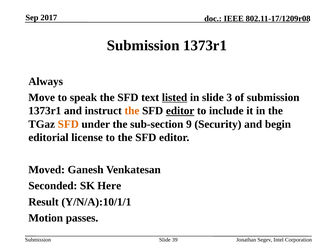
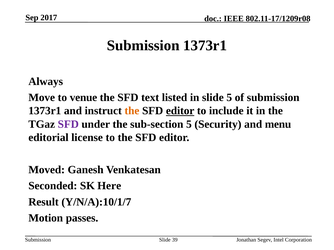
speak: speak -> venue
listed underline: present -> none
slide 3: 3 -> 5
SFD at (68, 124) colour: orange -> purple
sub-section 9: 9 -> 5
begin: begin -> menu
Y/N/A):10/1/1: Y/N/A):10/1/1 -> Y/N/A):10/1/7
